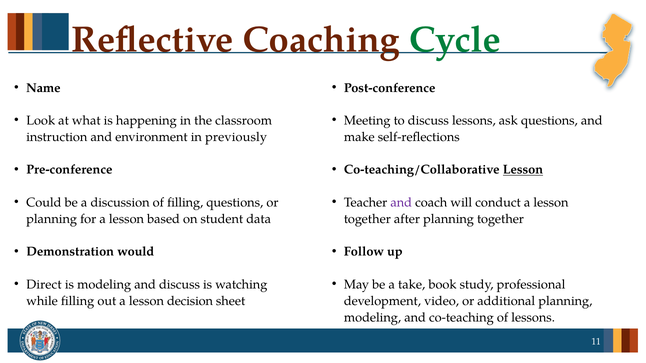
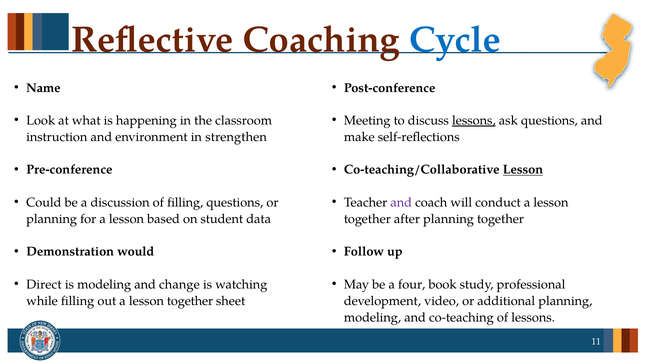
Cycle colour: green -> blue
lessons at (474, 121) underline: none -> present
previously: previously -> strengthen
take: take -> four
and discuss: discuss -> change
out a lesson decision: decision -> together
